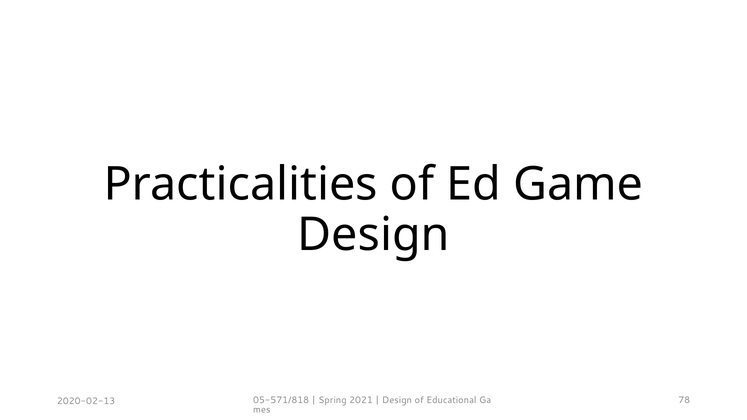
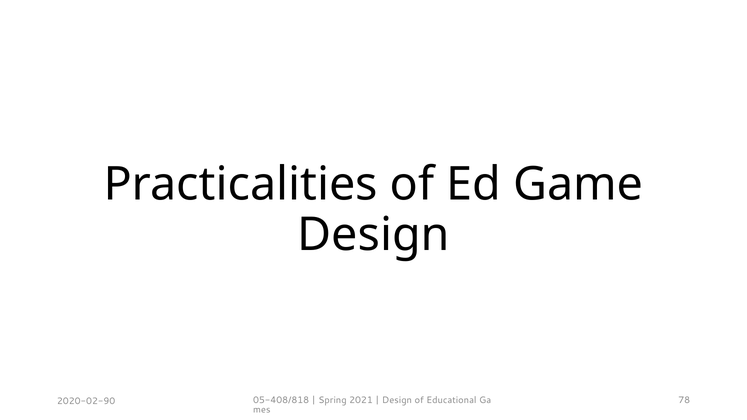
05-571/818: 05-571/818 -> 05-408/818
2020-02-13: 2020-02-13 -> 2020-02-90
